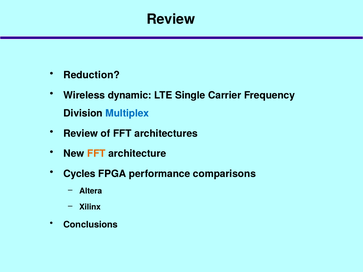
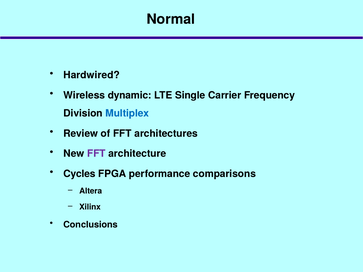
Review at (171, 19): Review -> Normal
Reduction: Reduction -> Hardwired
FFT at (96, 154) colour: orange -> purple
